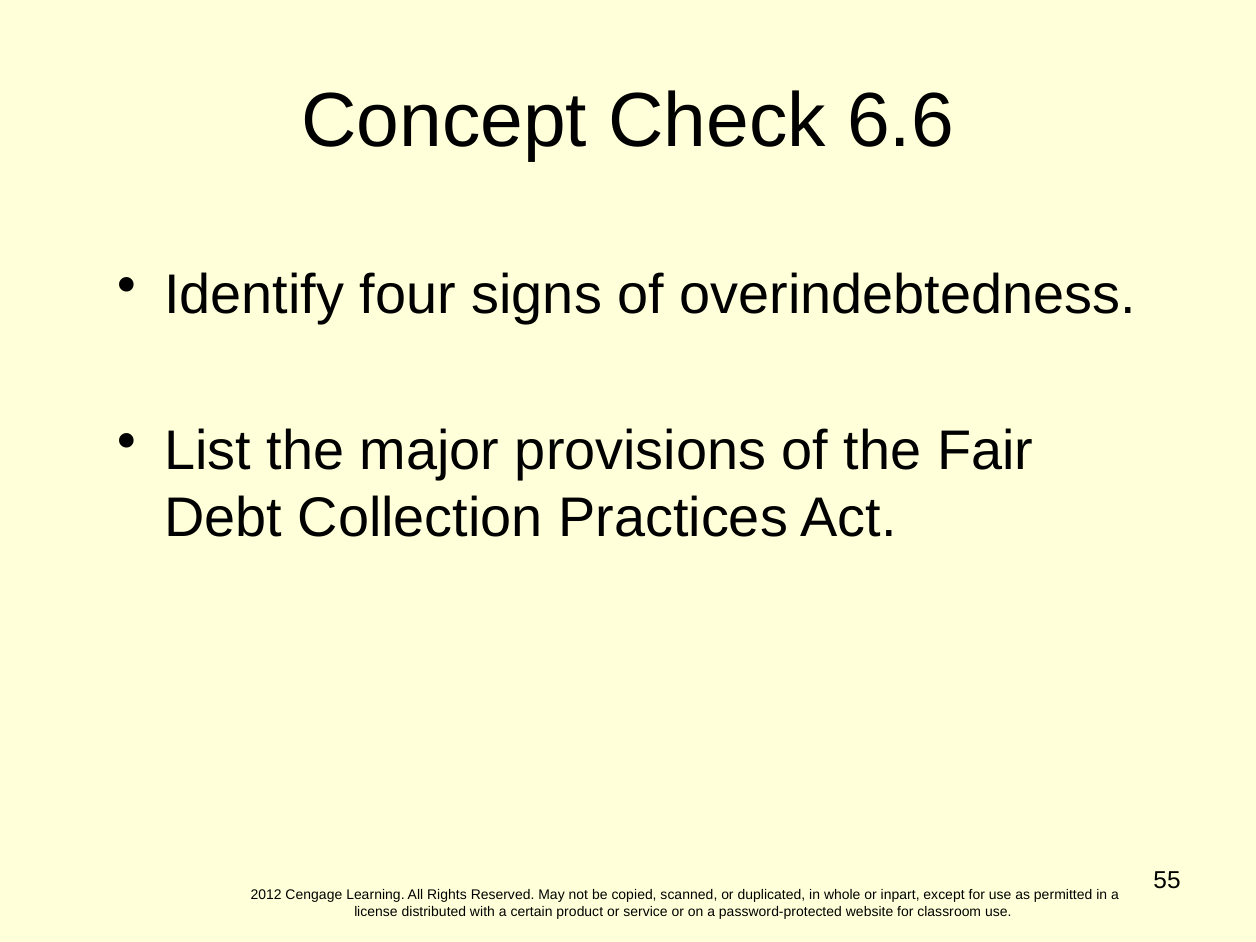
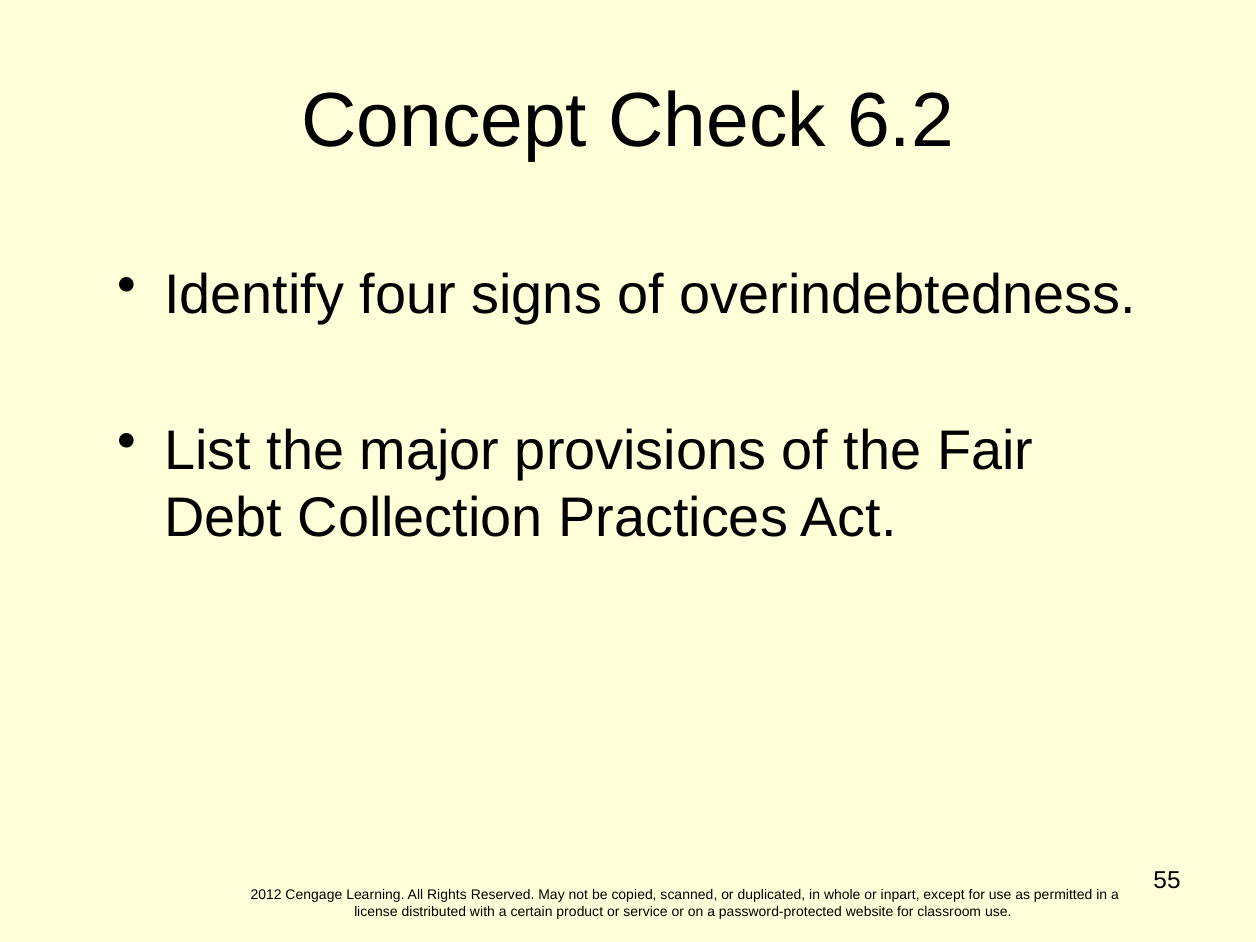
6.6: 6.6 -> 6.2
